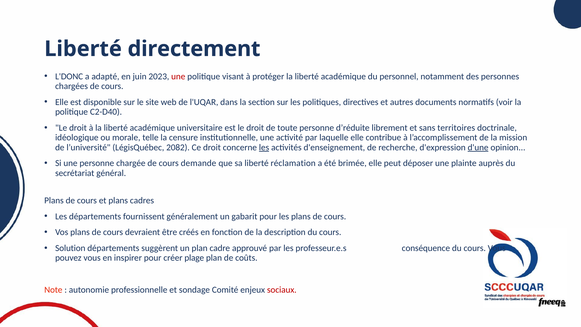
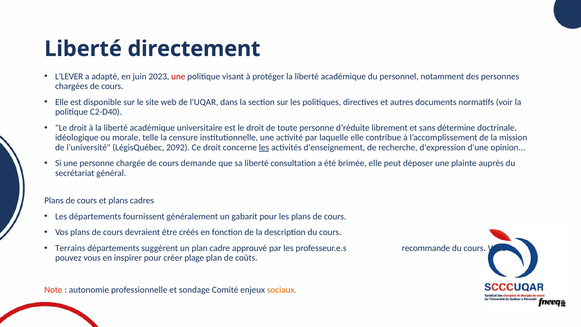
L'DONC: L'DONC -> L'LEVER
territoires: territoires -> détermine
2082: 2082 -> 2092
d'une underline: present -> none
réclamation: réclamation -> consultation
Solution: Solution -> Terrains
conséquence: conséquence -> recommande
sociaux colour: red -> orange
